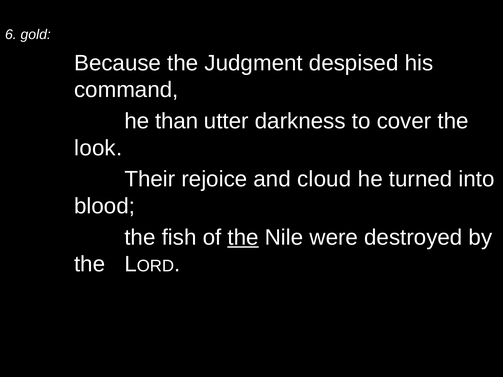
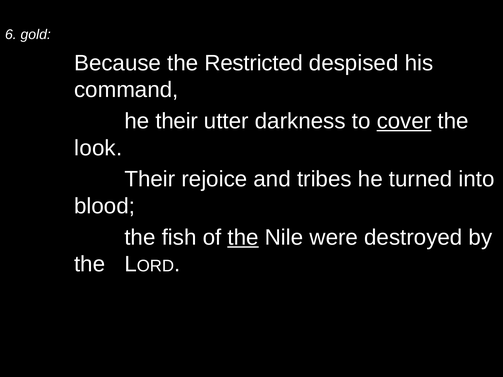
Judgment: Judgment -> Restricted
he than: than -> their
cover underline: none -> present
cloud: cloud -> tribes
